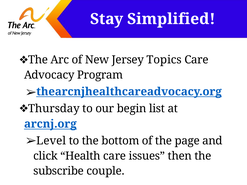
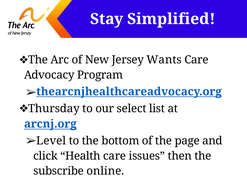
Topics: Topics -> Wants
begin: begin -> select
couple: couple -> online
